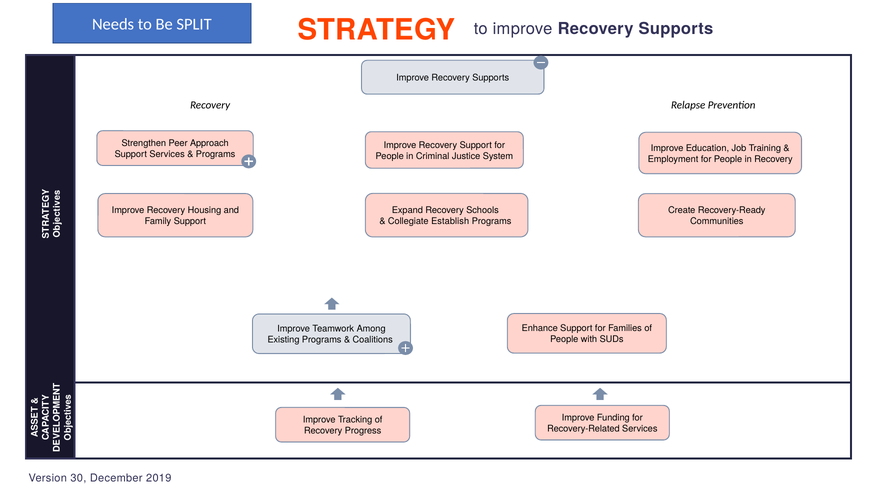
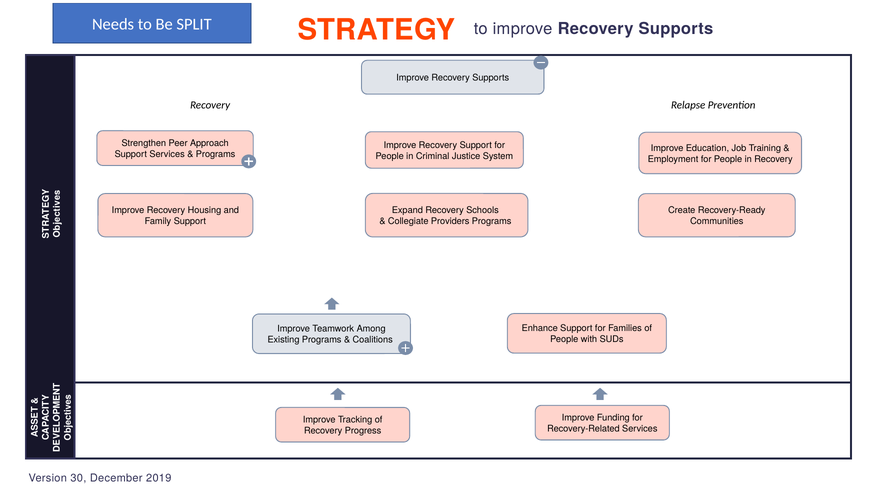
Establish: Establish -> Providers
